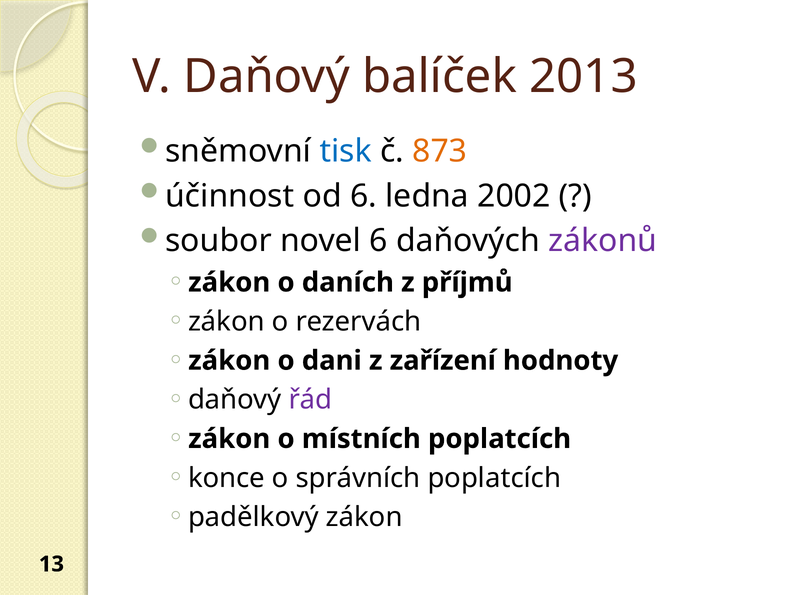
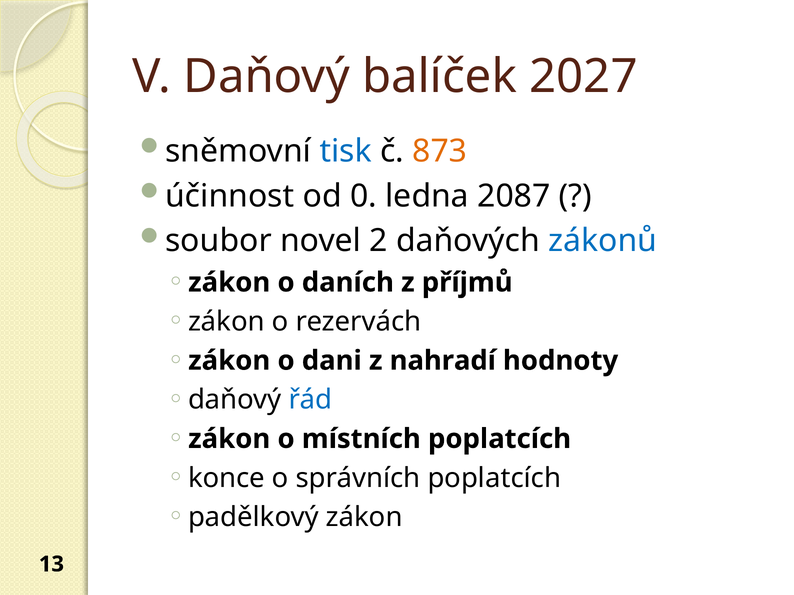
2013: 2013 -> 2027
od 6: 6 -> 0
2002: 2002 -> 2087
novel 6: 6 -> 2
zákonů colour: purple -> blue
zařízení: zařízení -> nahradí
řád colour: purple -> blue
